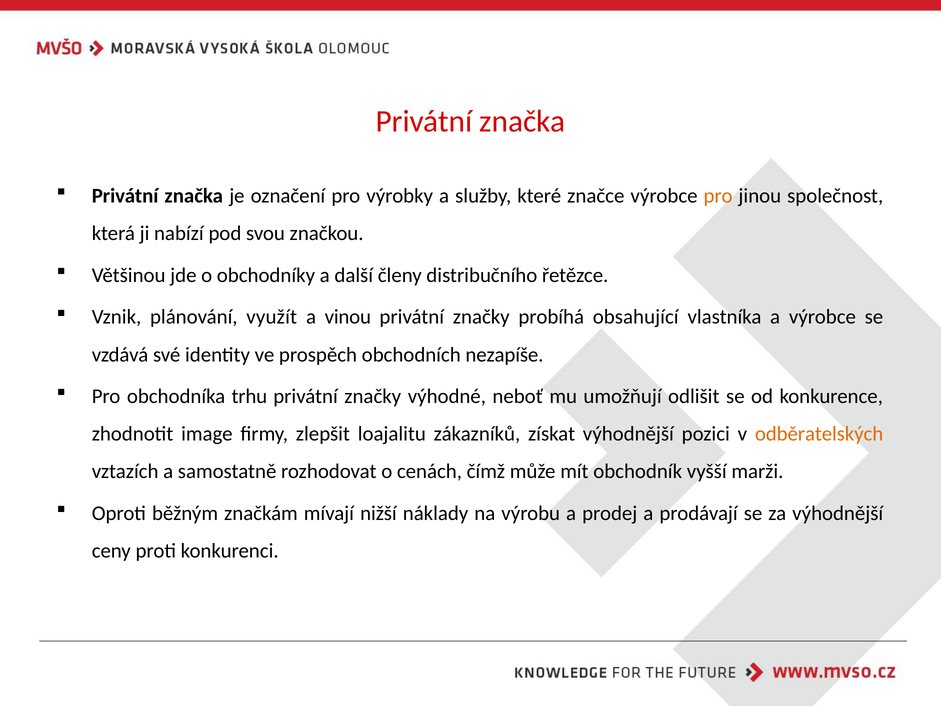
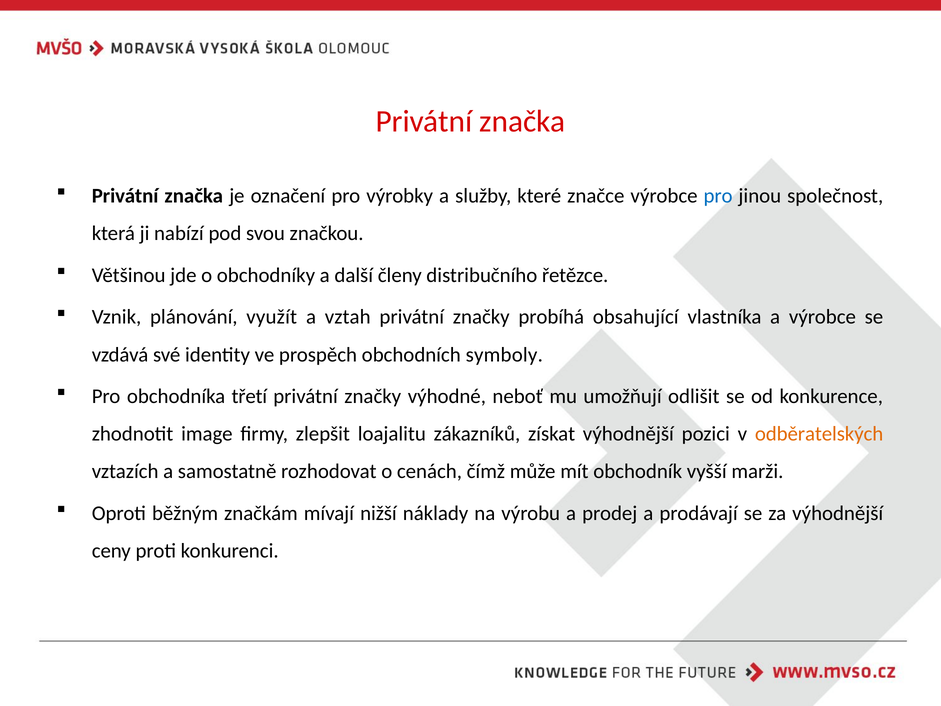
pro at (718, 196) colour: orange -> blue
vinou: vinou -> vztah
nezapíše: nezapíše -> symboly
trhu: trhu -> třetí
